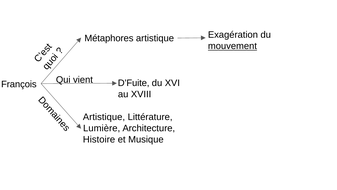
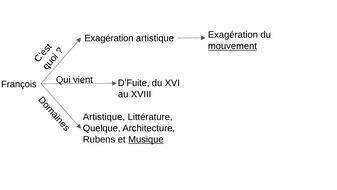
Métaphores at (109, 38): Métaphores -> Exagération
Lumière: Lumière -> Quelque
Histoire: Histoire -> Rubens
Musique underline: none -> present
